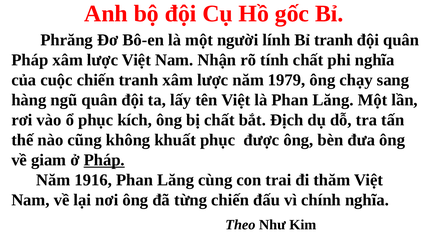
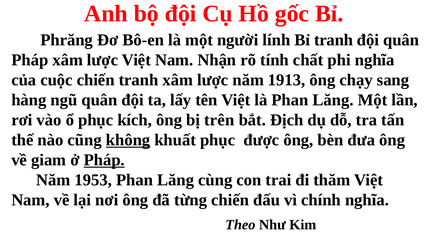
1979: 1979 -> 1913
bị chất: chất -> trên
không underline: none -> present
1916: 1916 -> 1953
